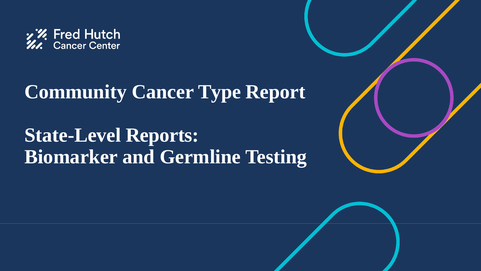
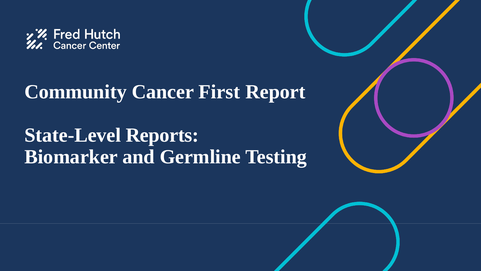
Type: Type -> First
